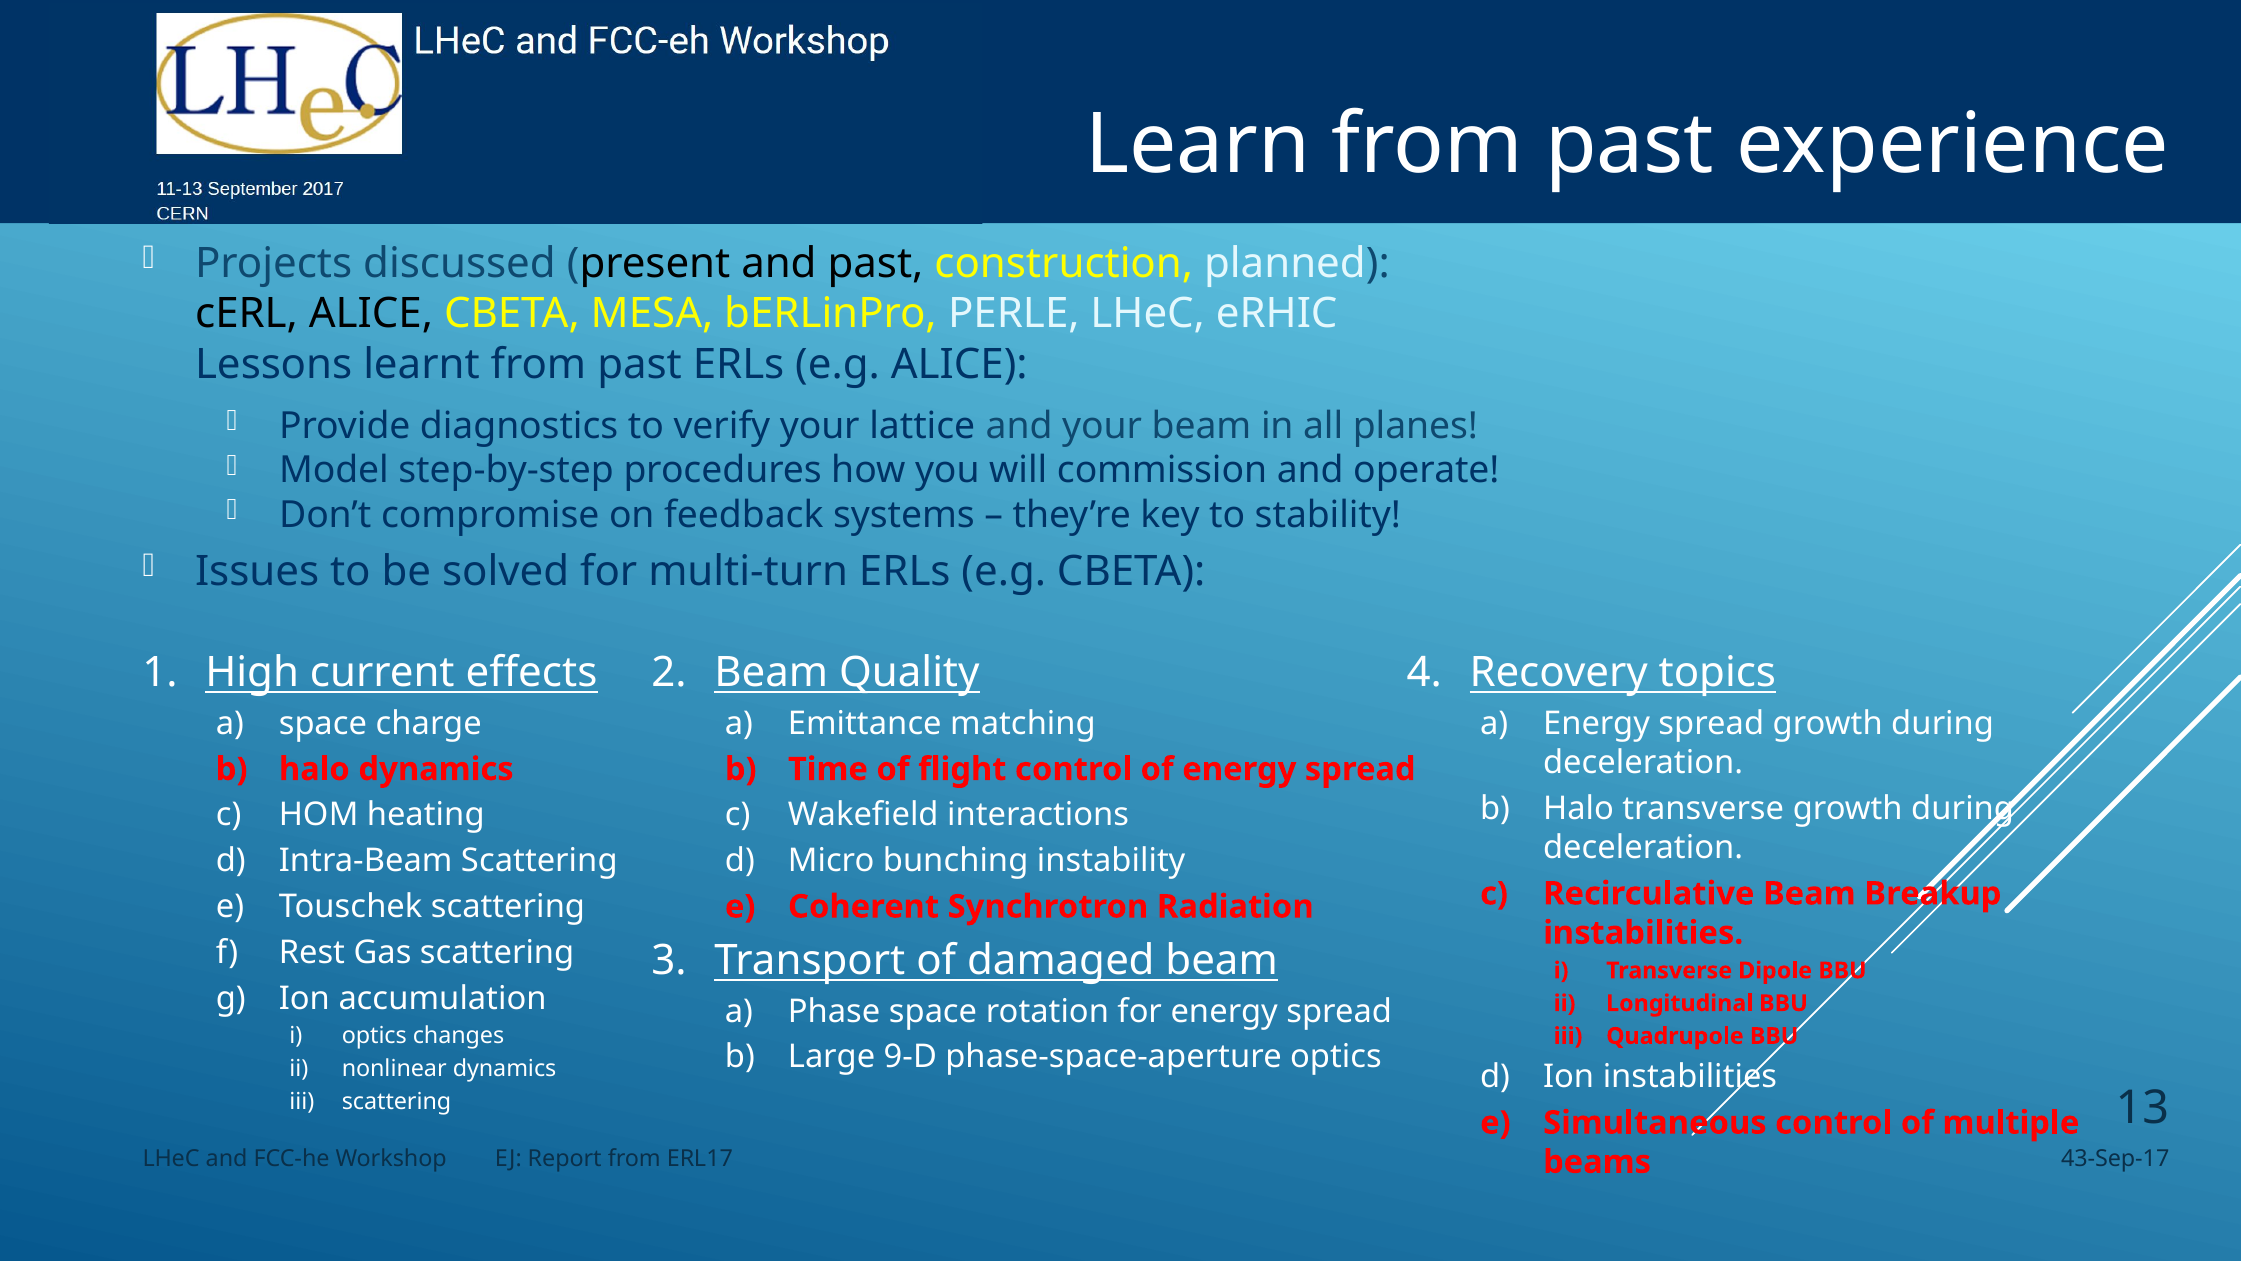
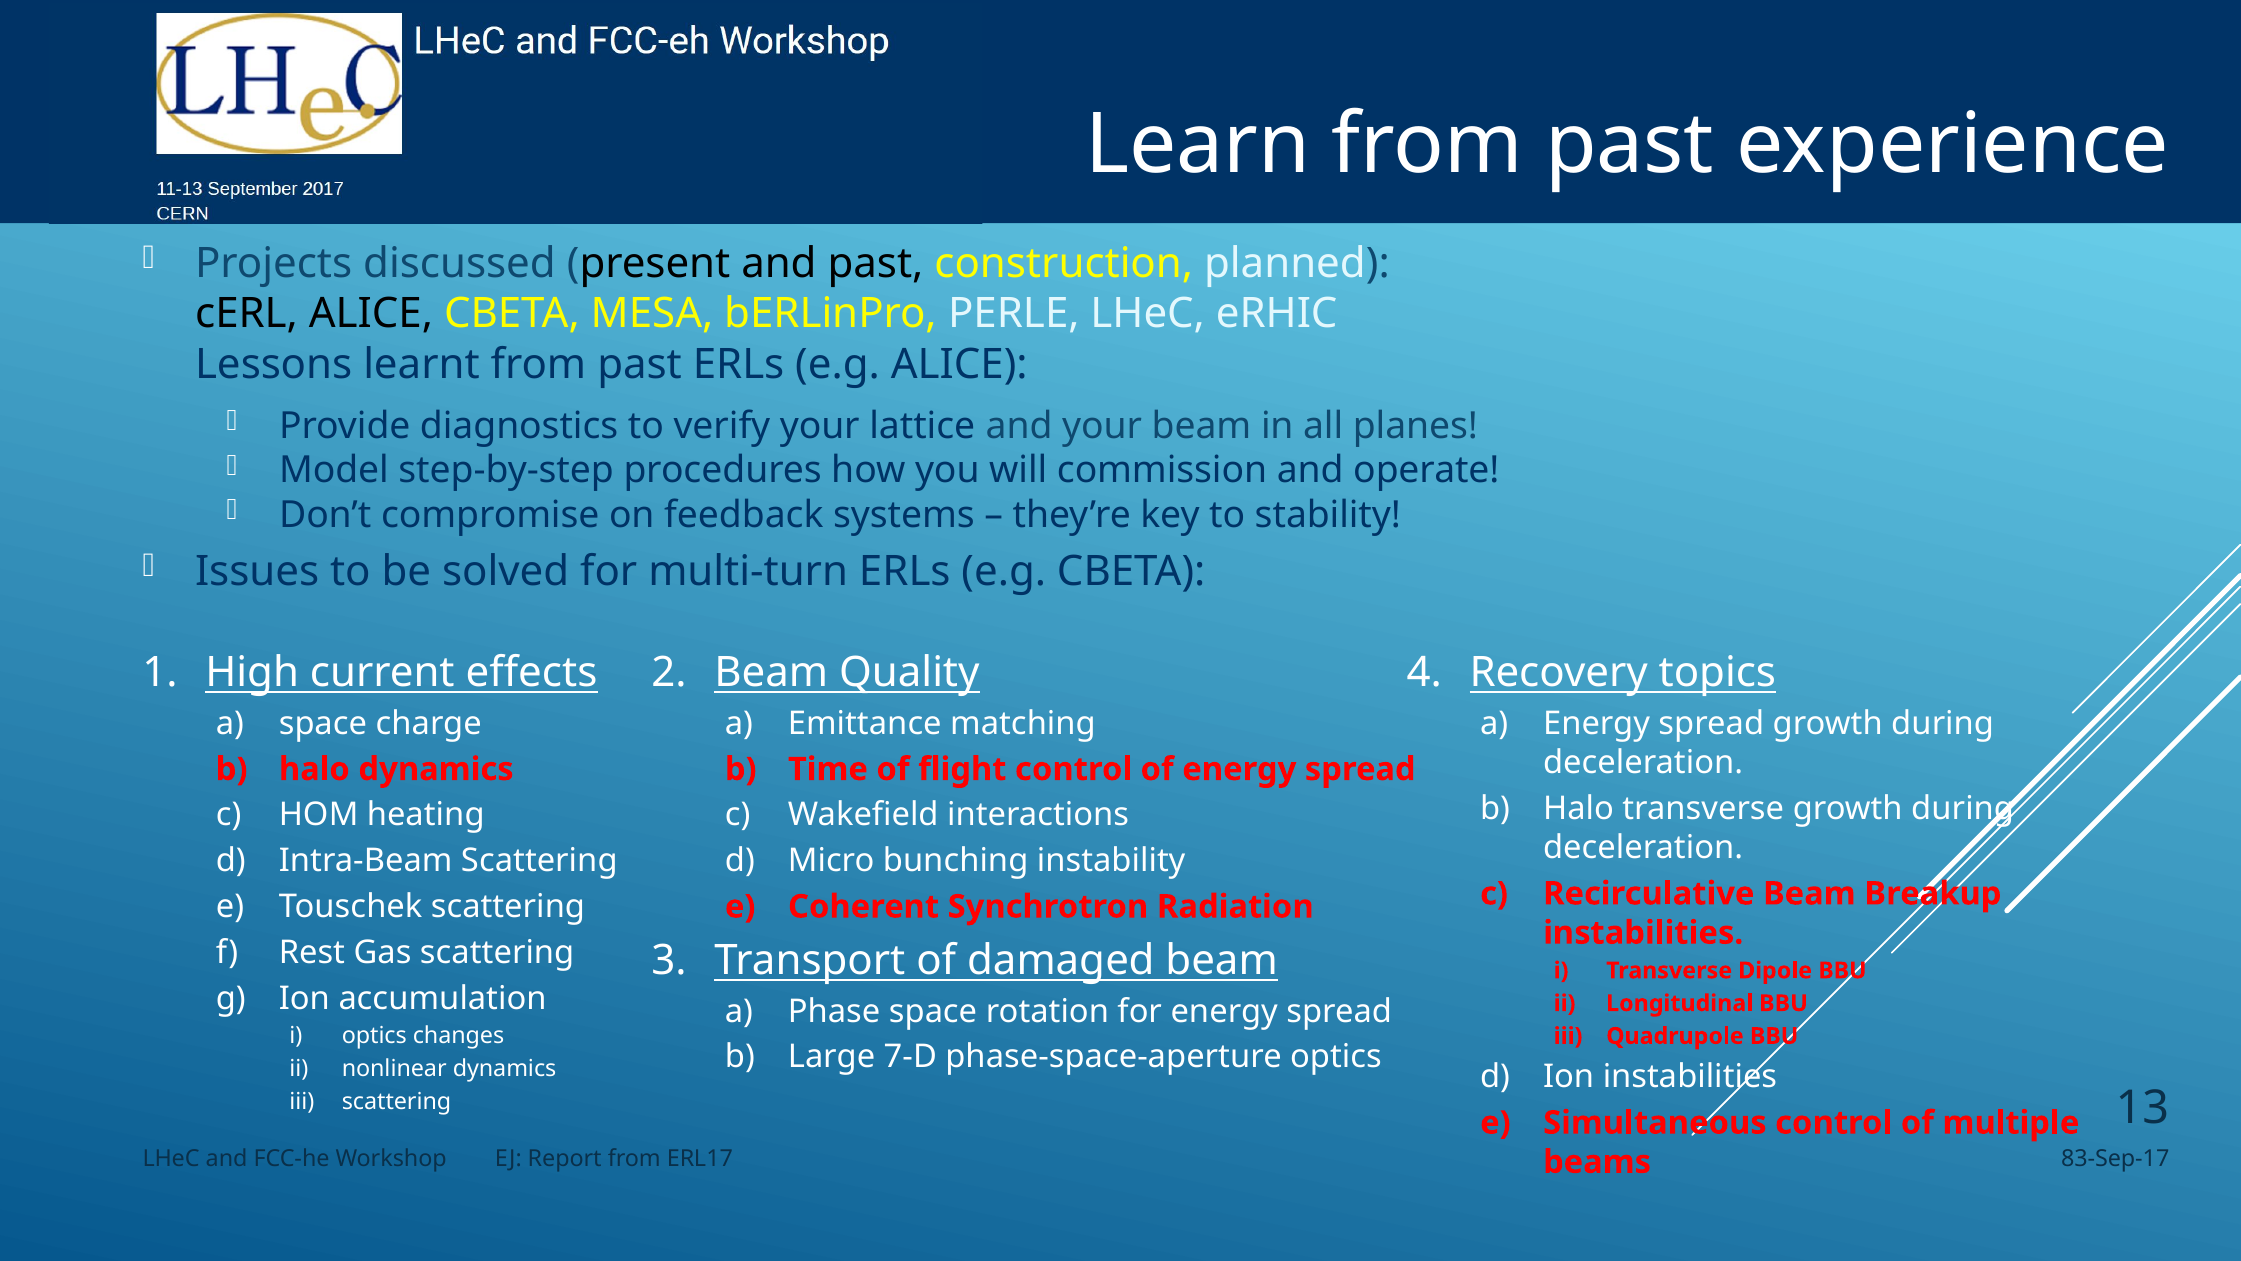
9-D: 9-D -> 7-D
43-Sep-17: 43-Sep-17 -> 83-Sep-17
